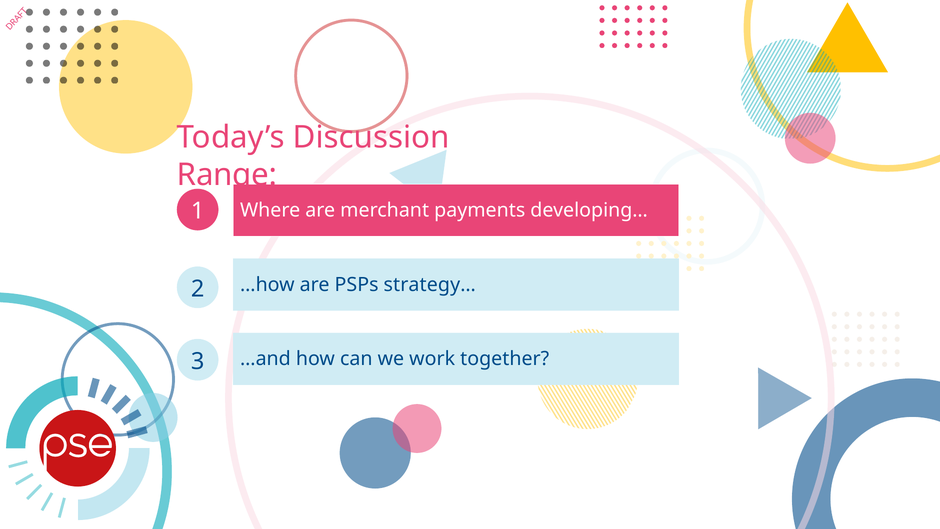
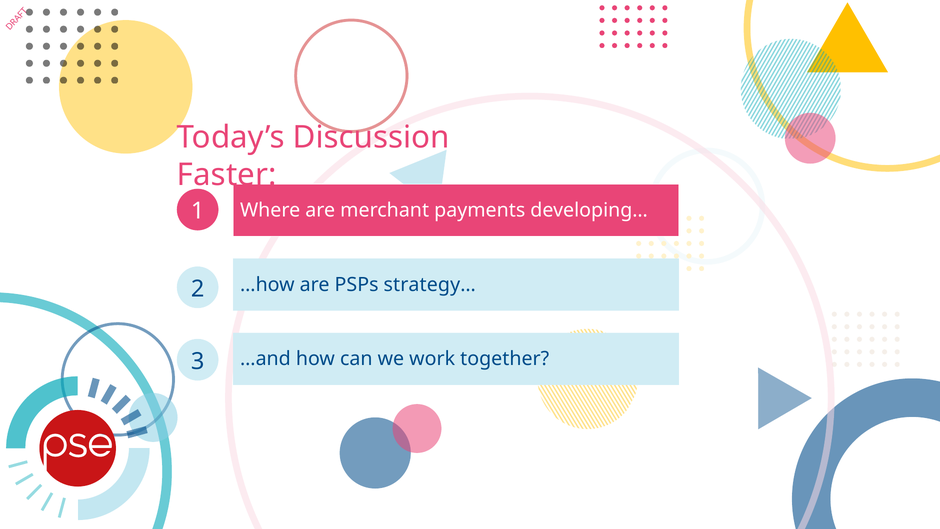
Range: Range -> Faster
